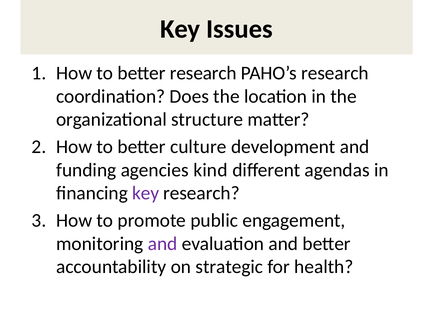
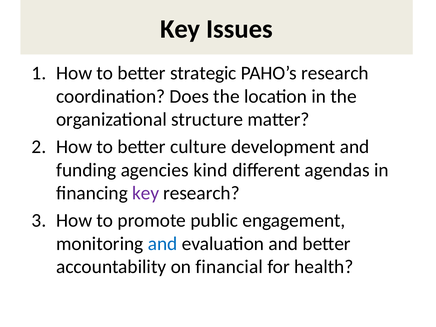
better research: research -> strategic
and at (163, 244) colour: purple -> blue
strategic: strategic -> financial
